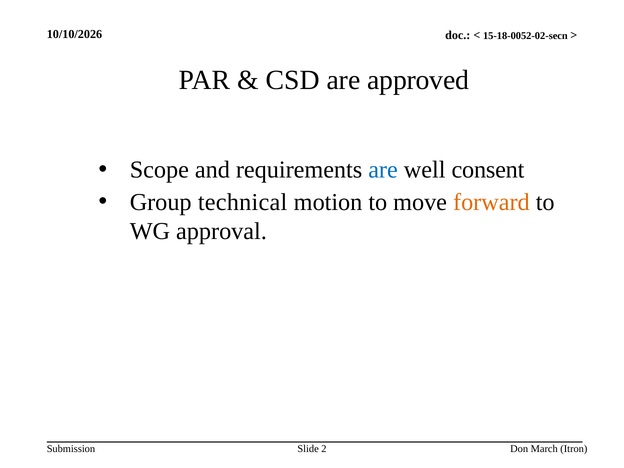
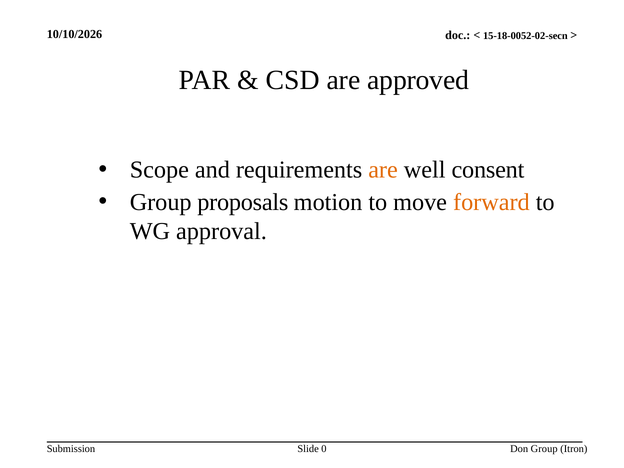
are at (383, 170) colour: blue -> orange
technical: technical -> proposals
2: 2 -> 0
Don March: March -> Group
